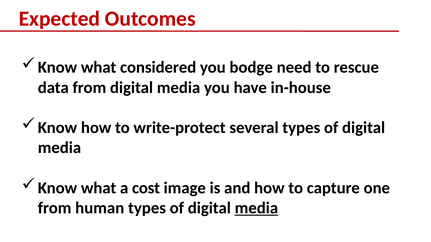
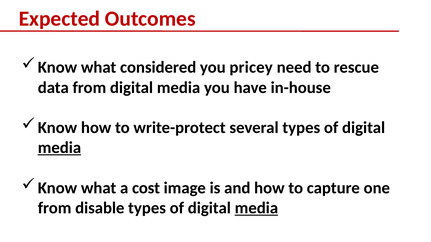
bodge: bodge -> pricey
media at (59, 148) underline: none -> present
human: human -> disable
